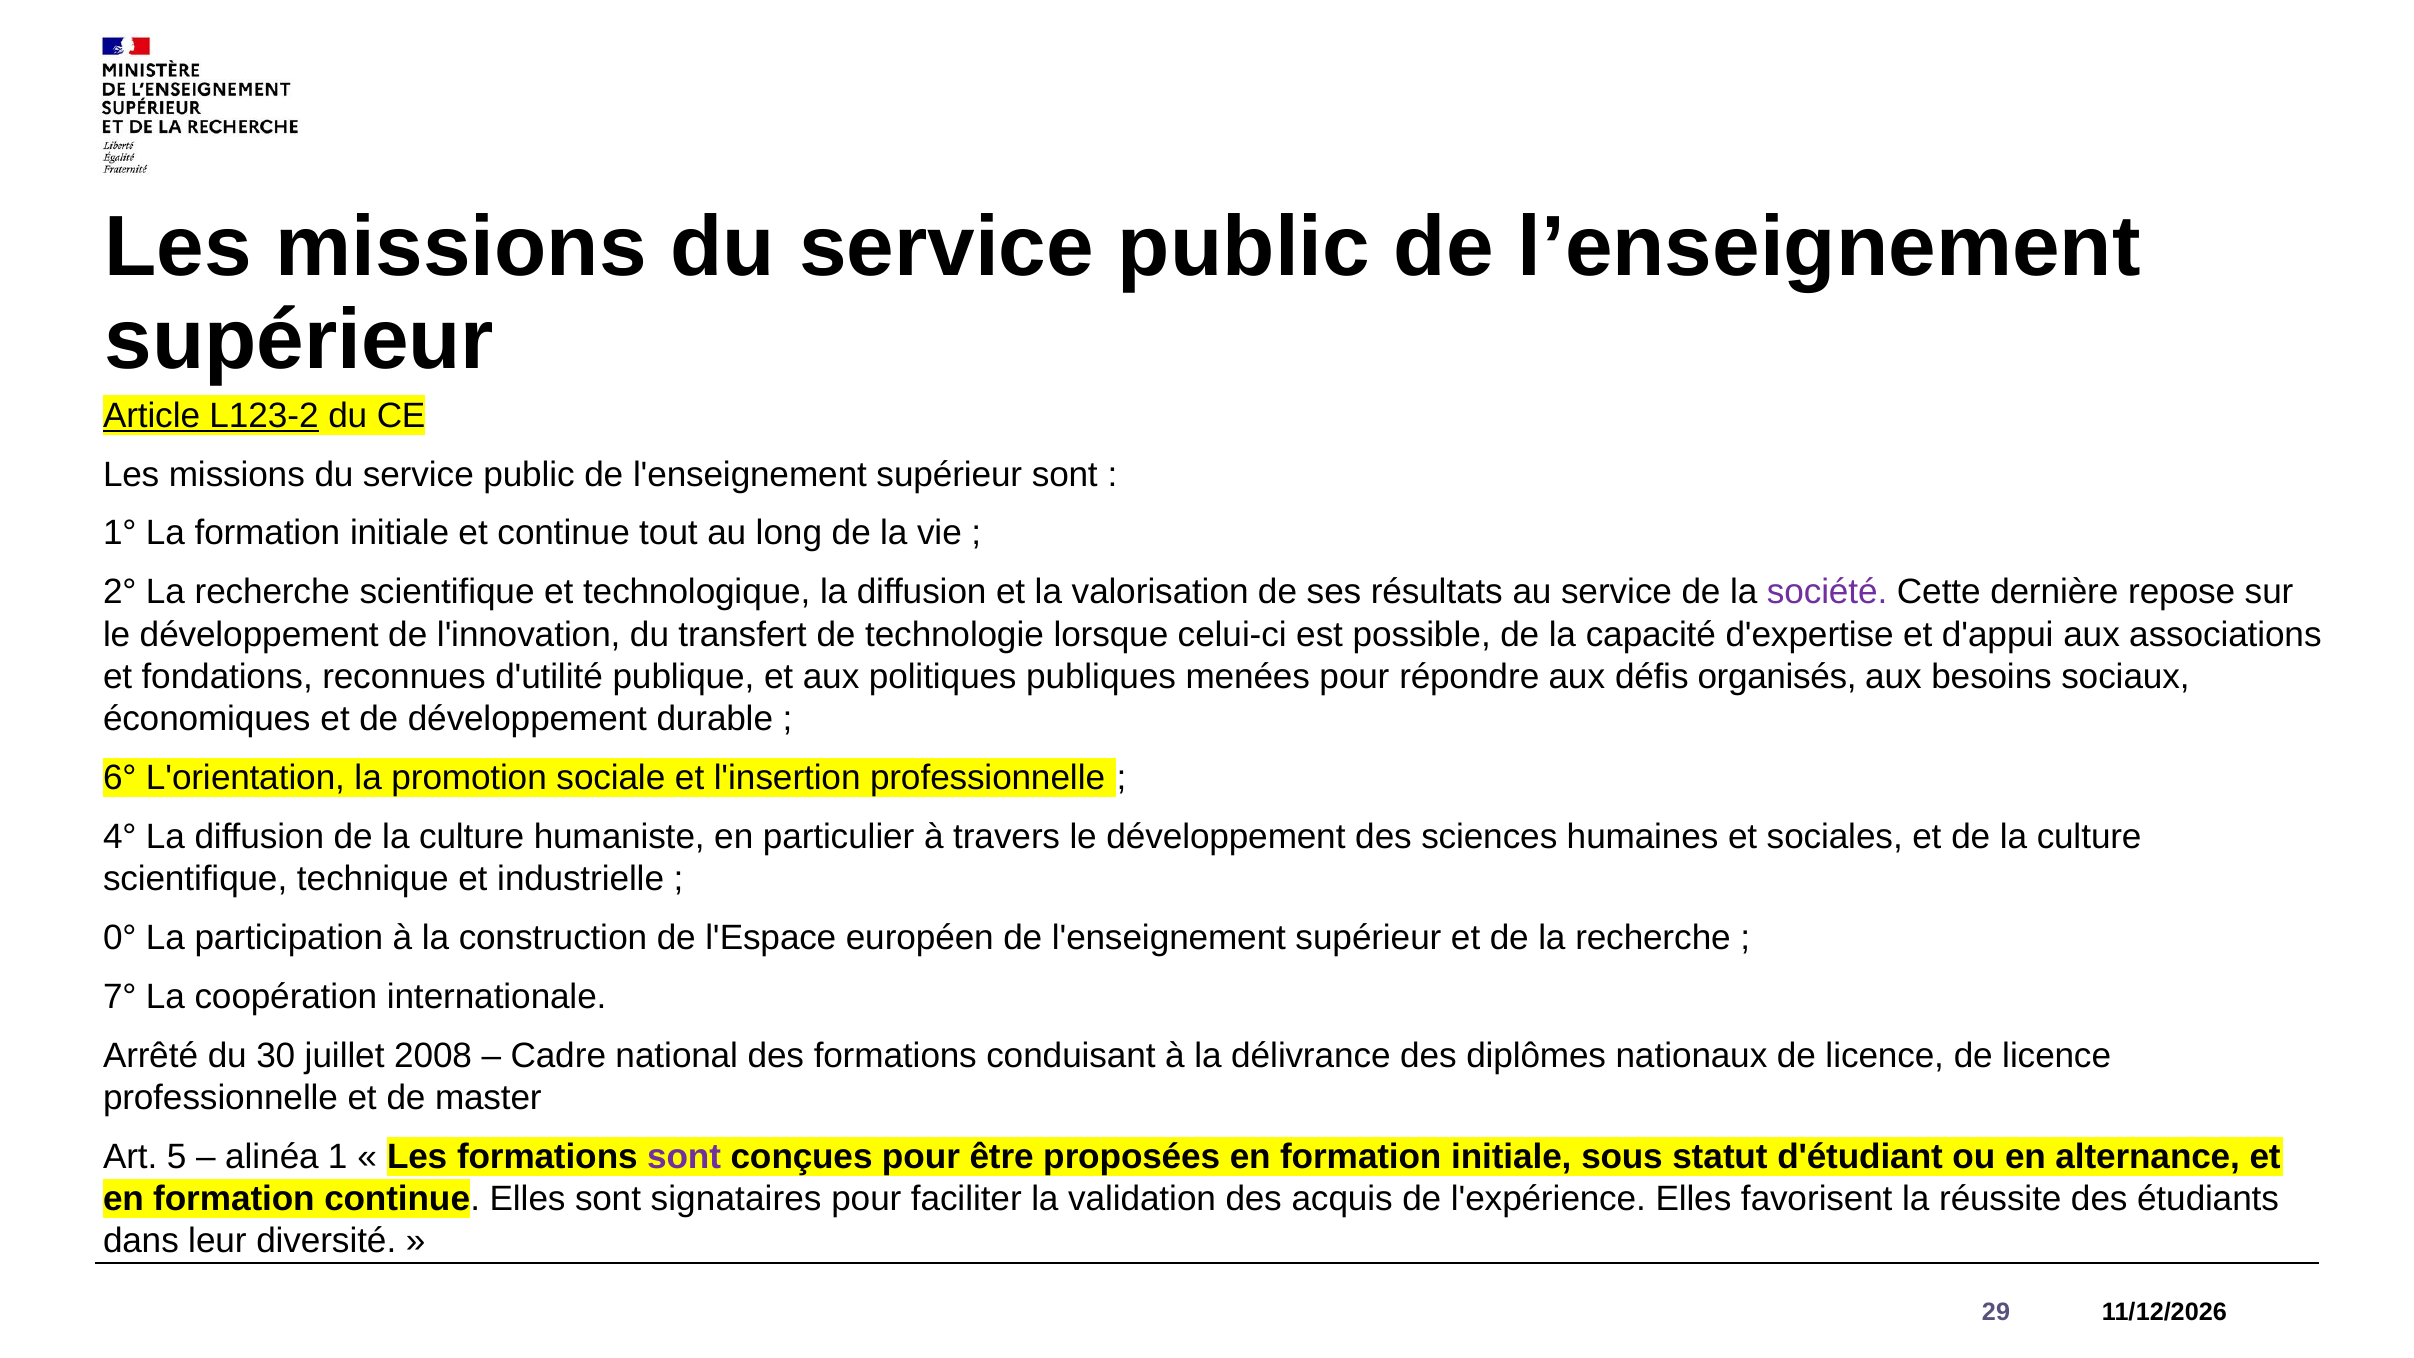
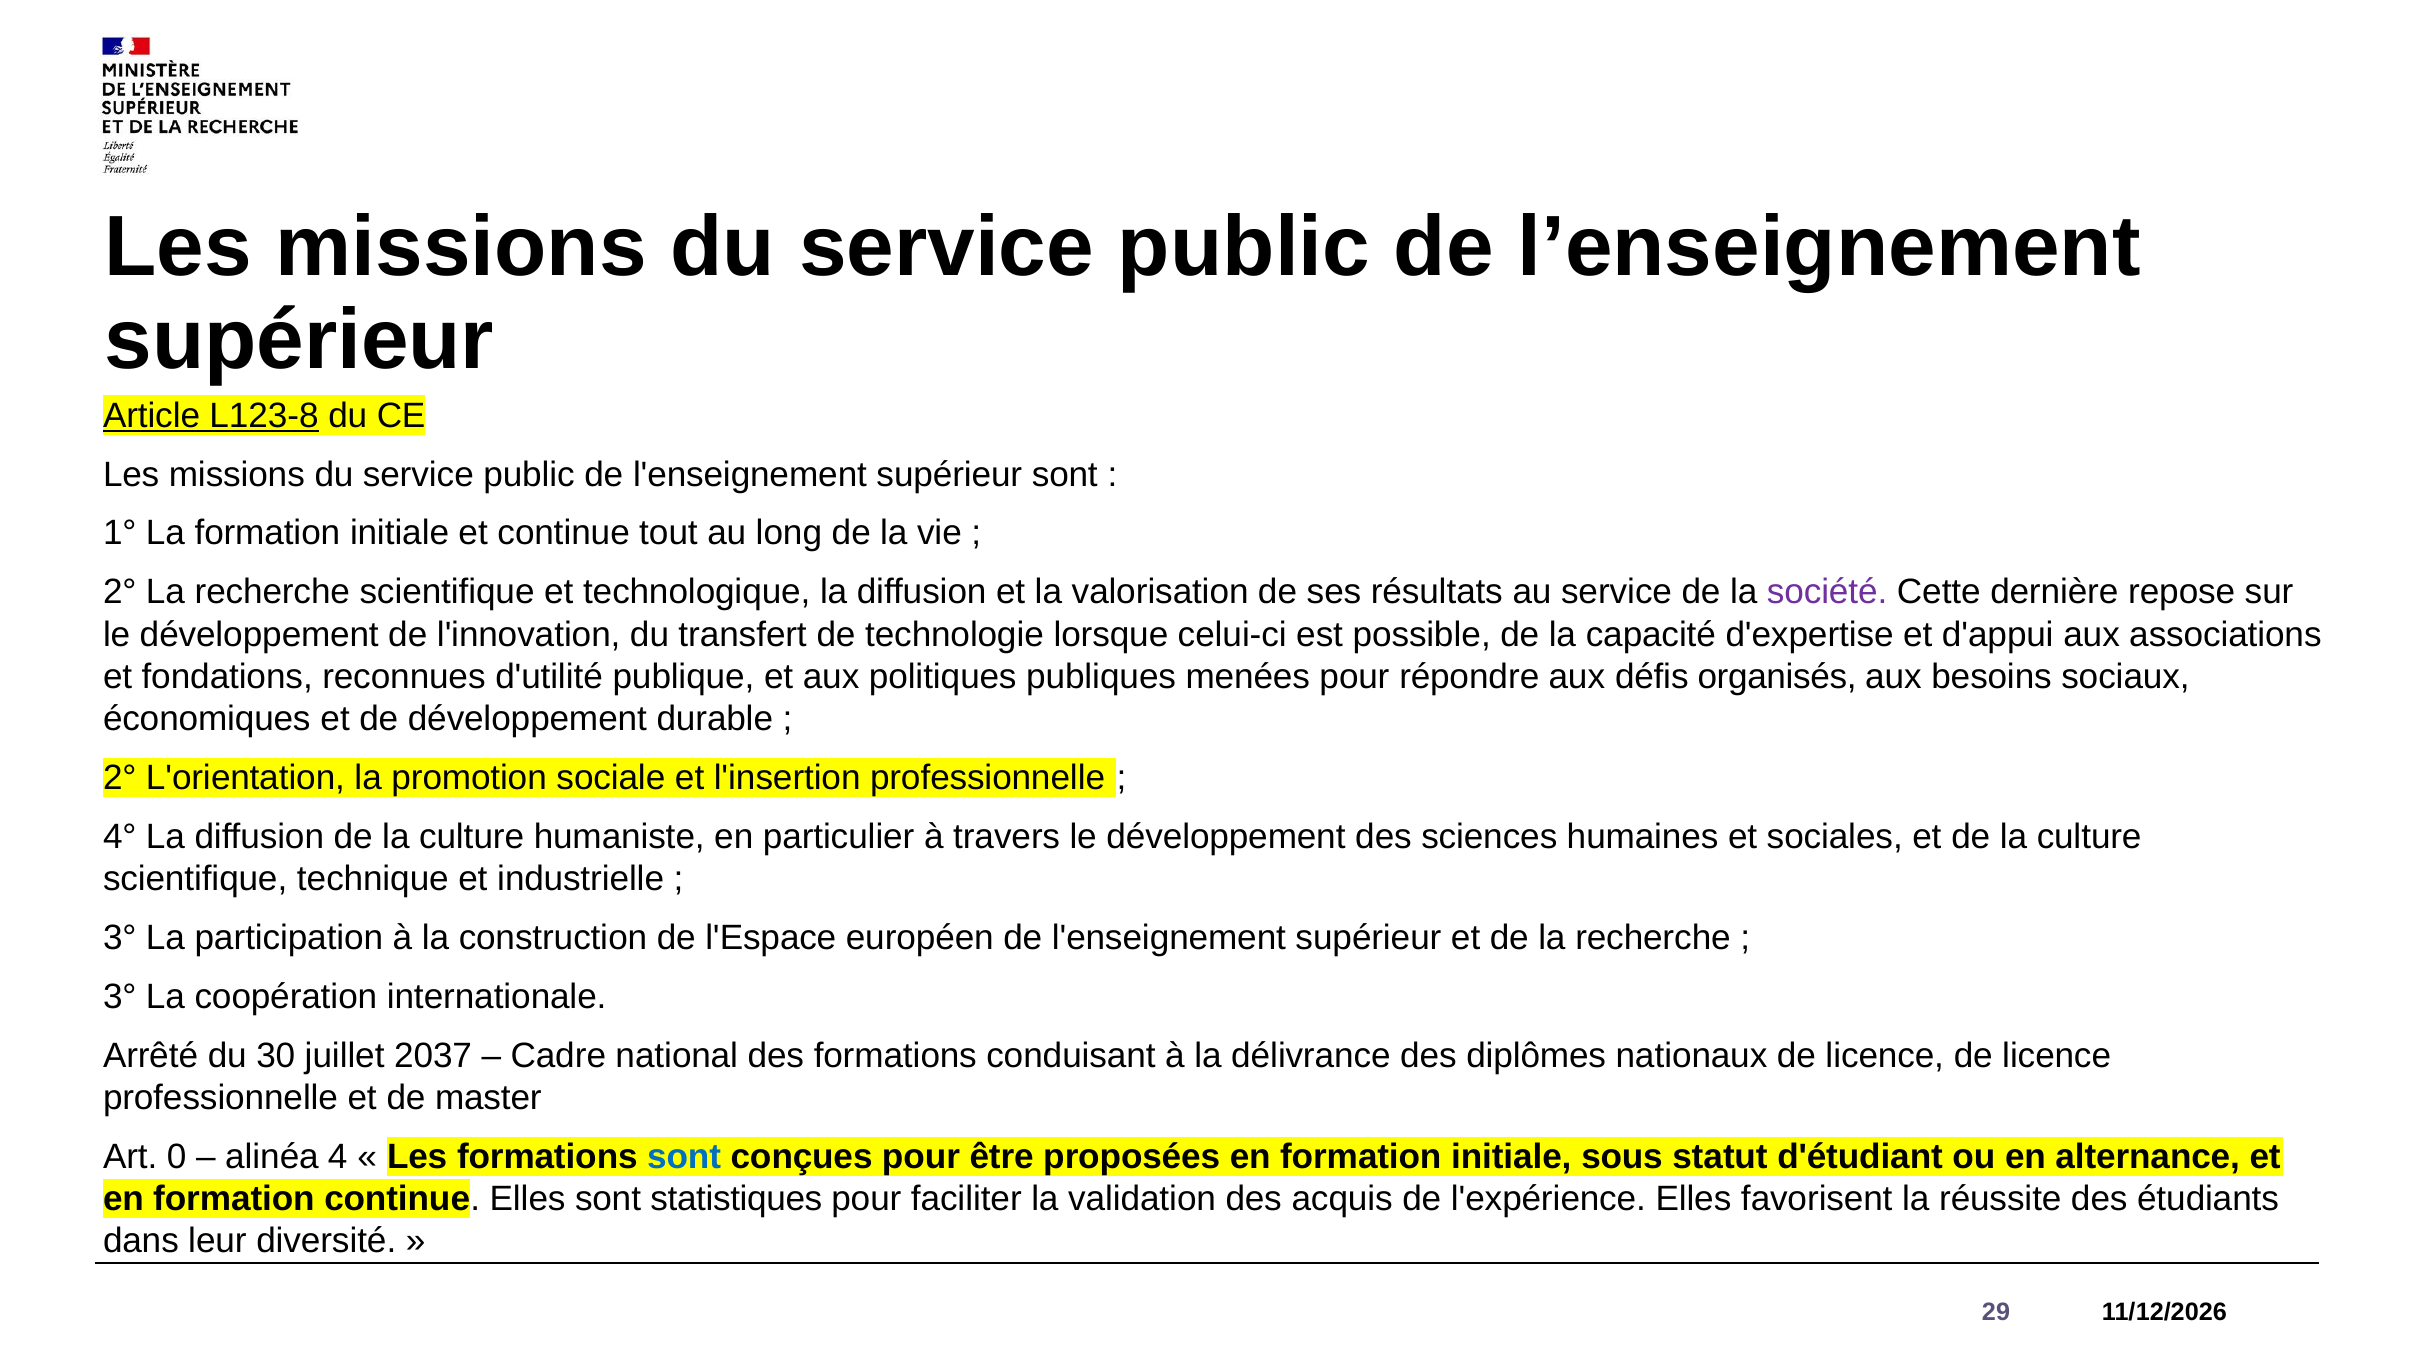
L123-2: L123-2 -> L123-8
6° at (120, 778): 6° -> 2°
0° at (120, 938): 0° -> 3°
7° at (120, 997): 7° -> 3°
2008: 2008 -> 2037
5: 5 -> 0
1: 1 -> 4
sont at (684, 1157) colour: purple -> blue
signataires: signataires -> statistiques
